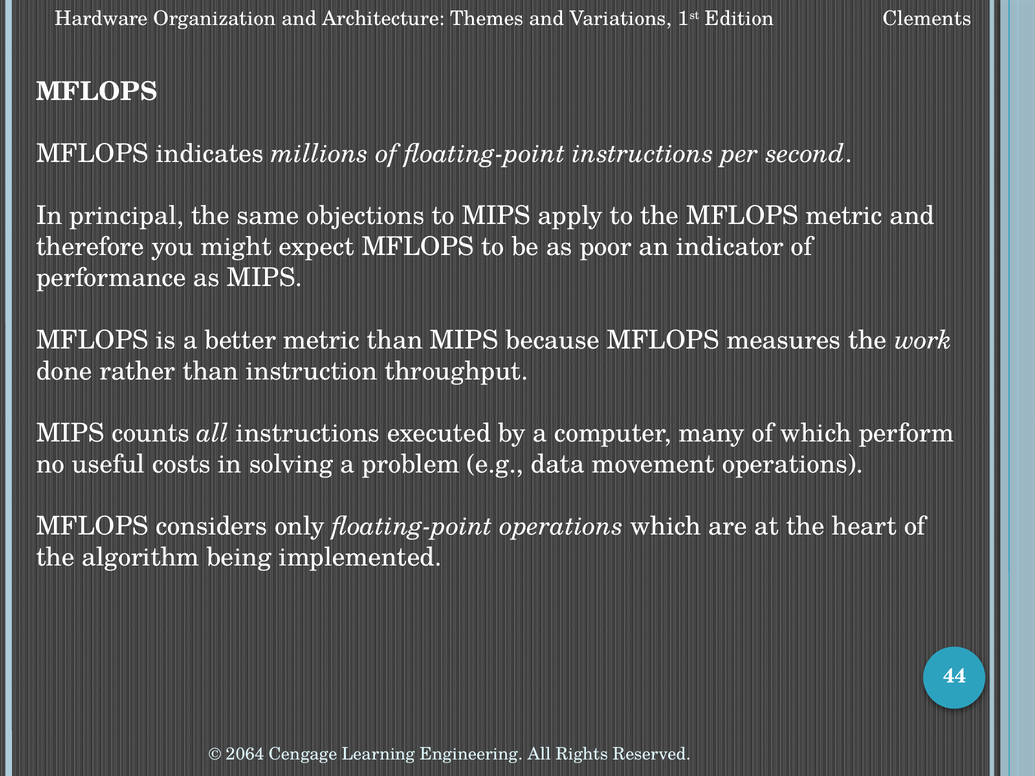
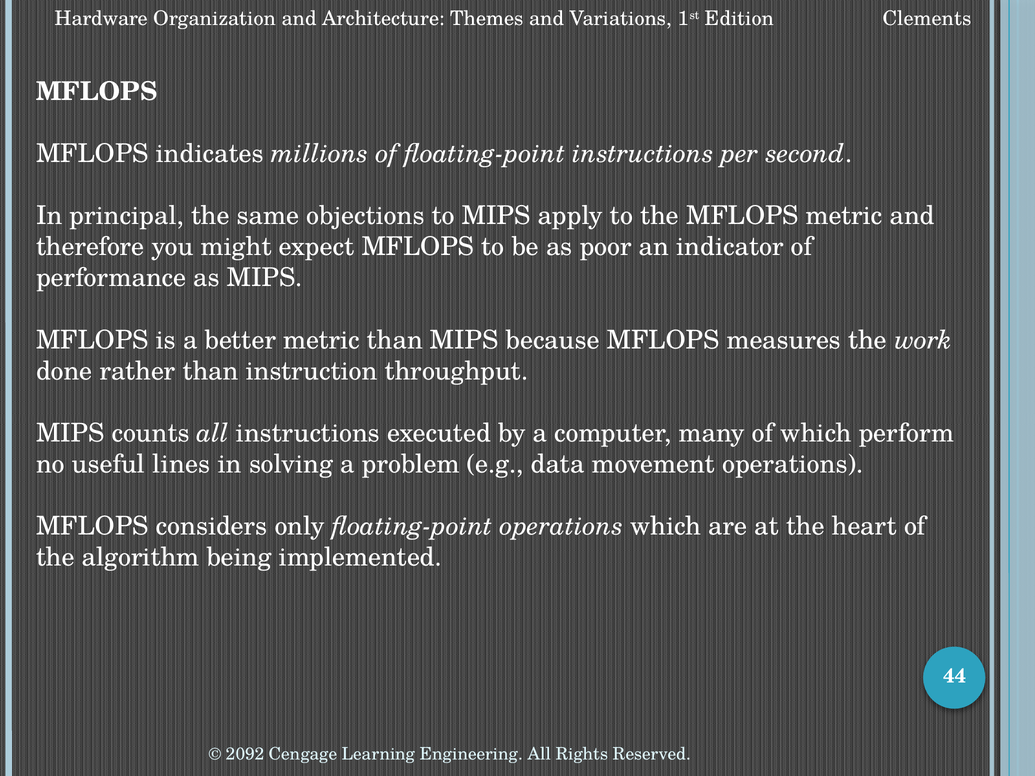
costs: costs -> lines
2064: 2064 -> 2092
